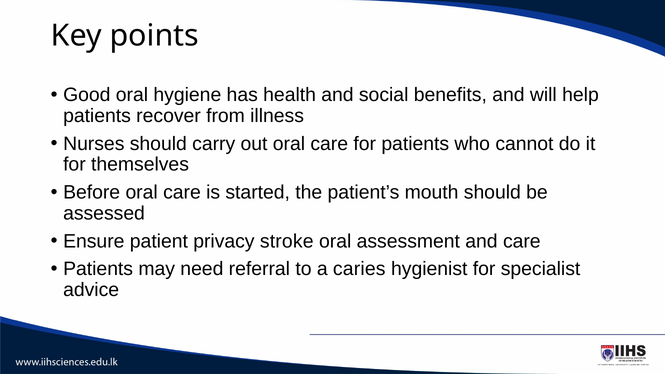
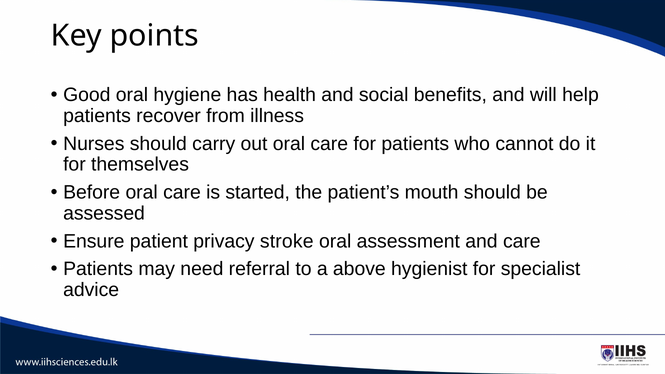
caries: caries -> above
